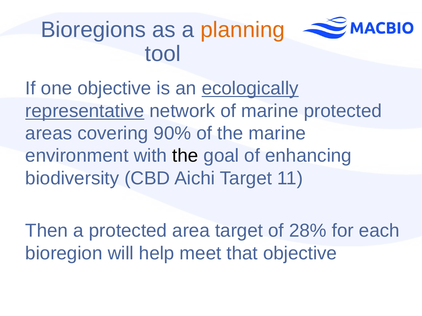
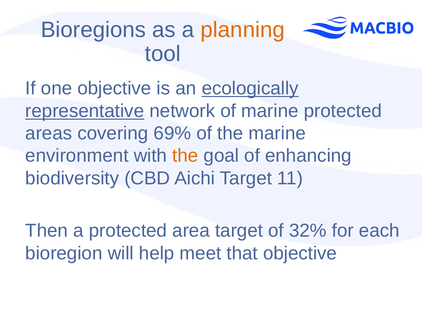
90%: 90% -> 69%
the at (185, 156) colour: black -> orange
28%: 28% -> 32%
